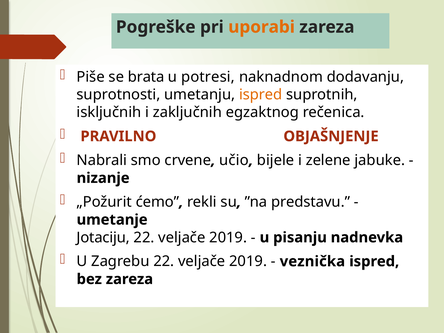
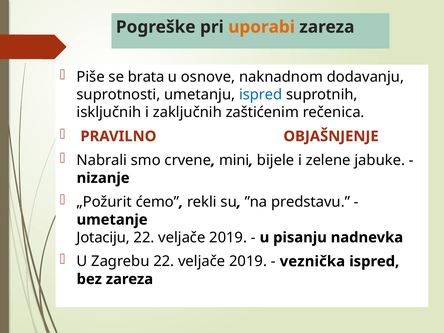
potresi: potresi -> osnove
ispred at (261, 95) colour: orange -> blue
egzaktnog: egzaktnog -> zaštićenim
učio: učio -> mini
